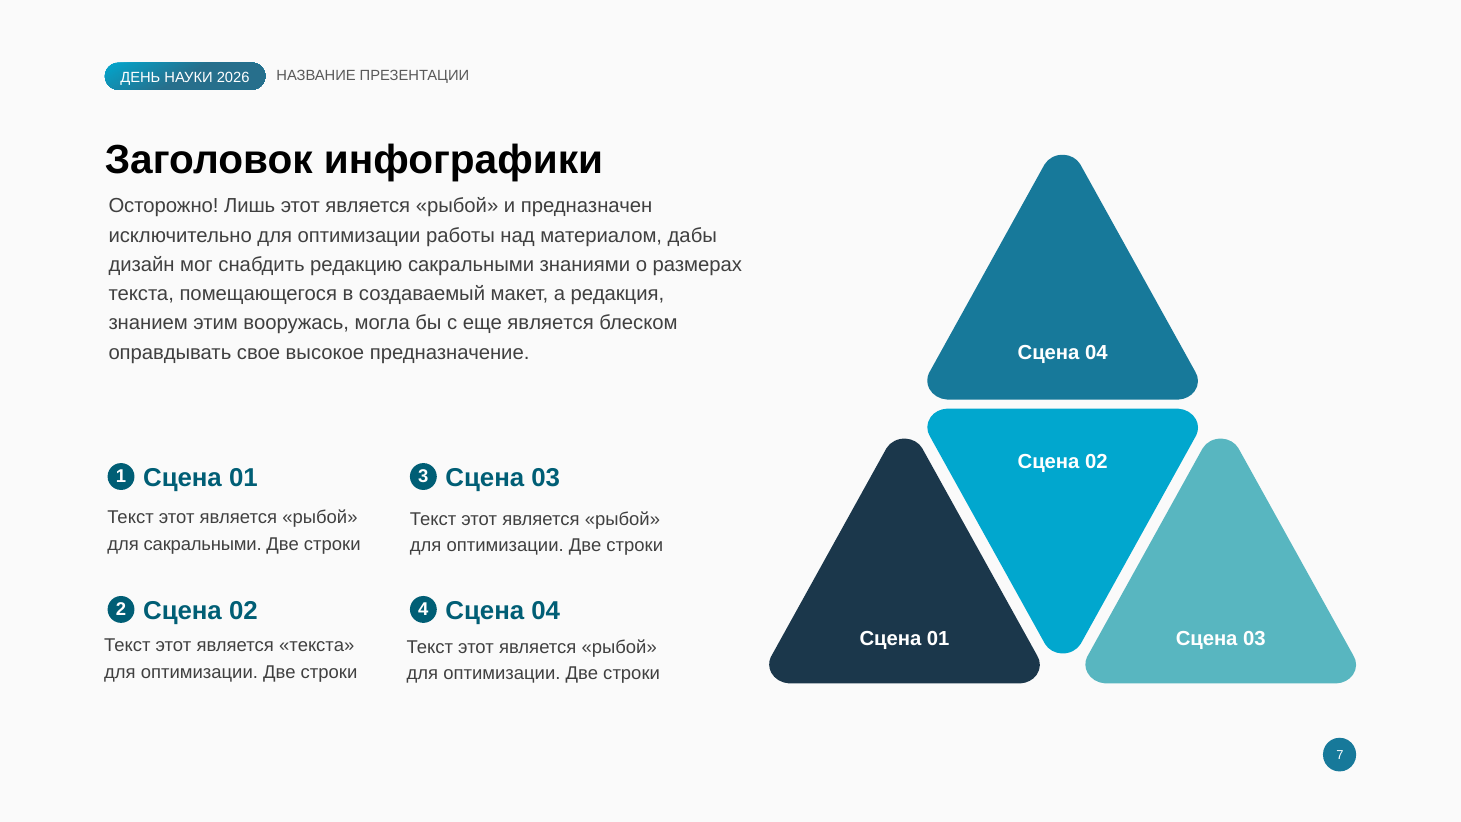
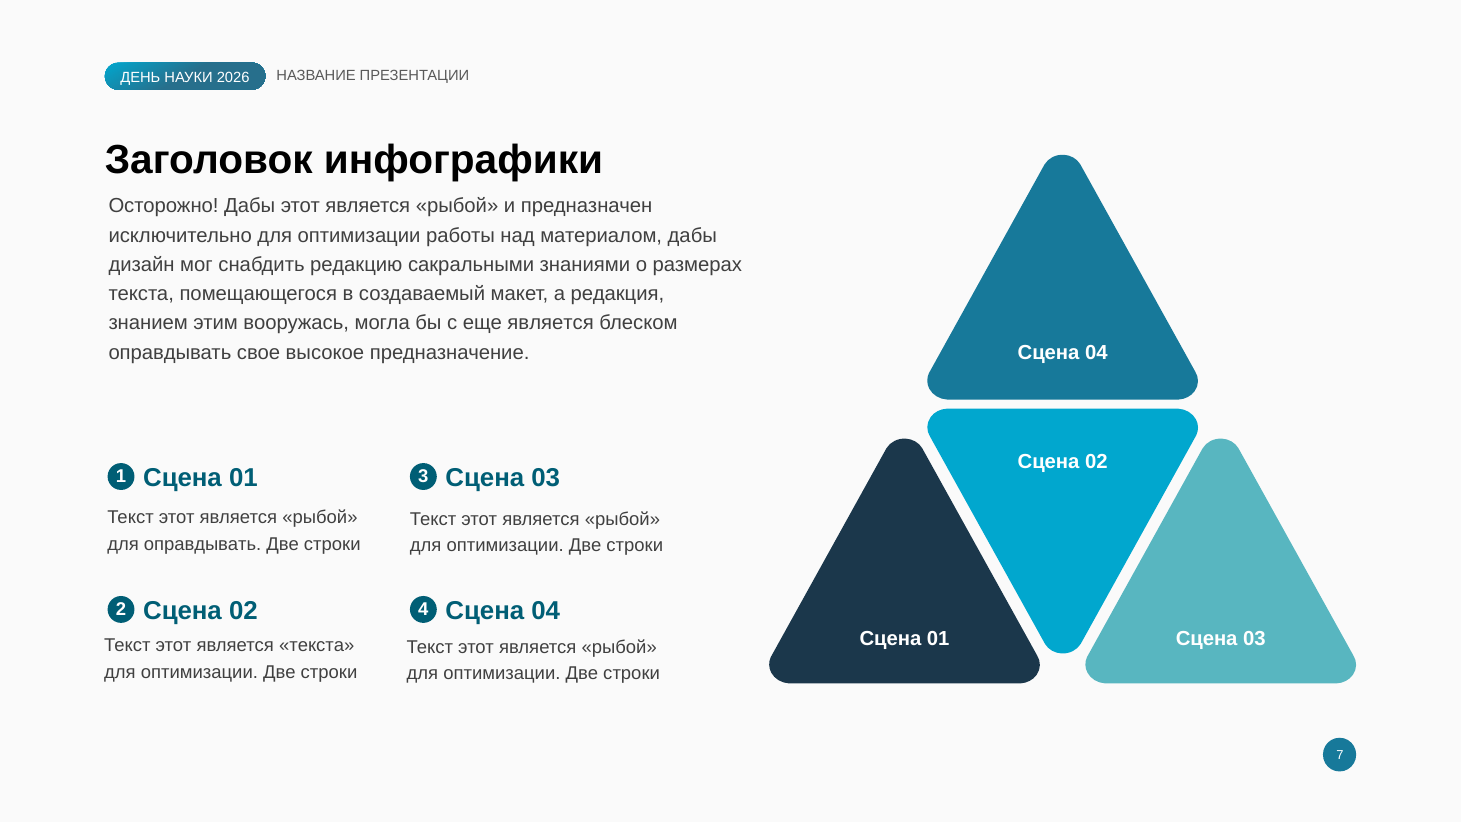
Осторожно Лишь: Лишь -> Дабы
для сакральными: сакральными -> оправдывать
